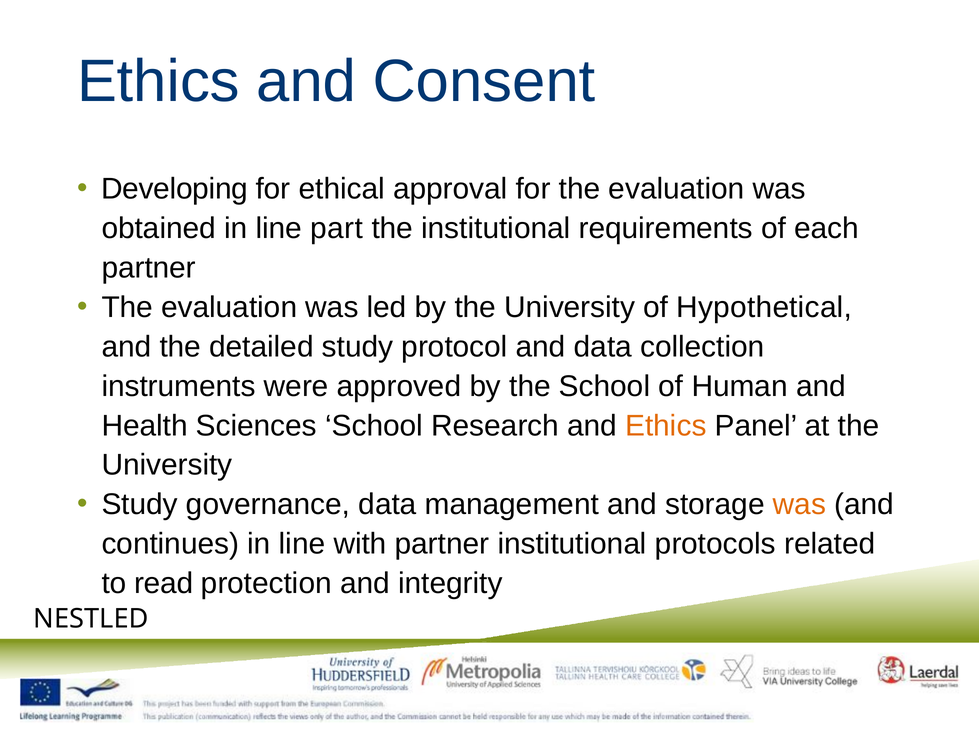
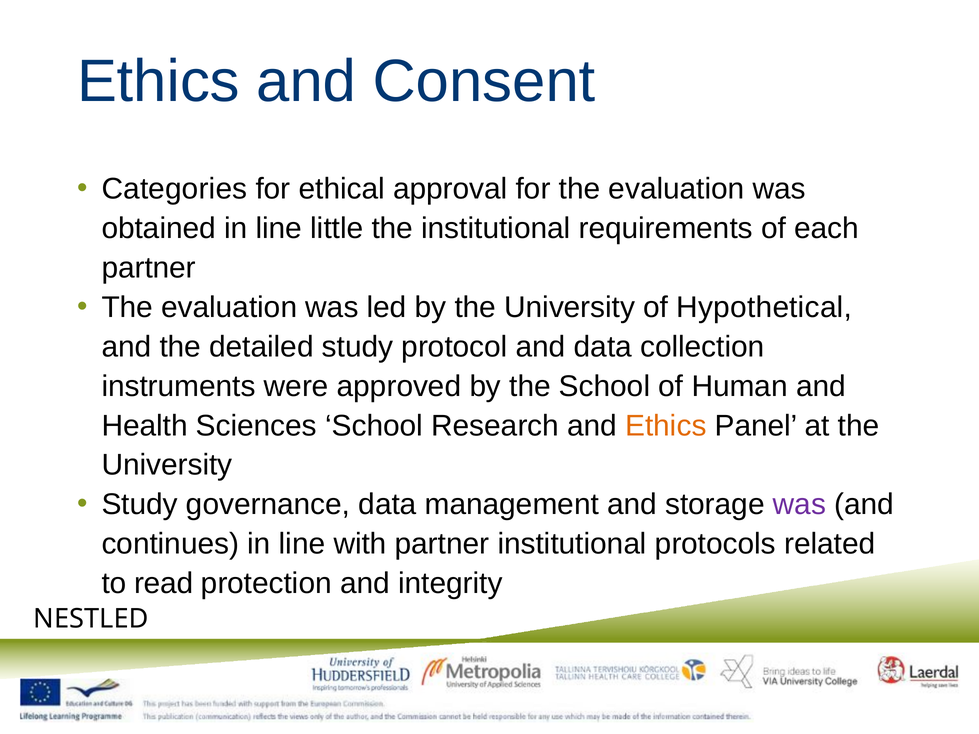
Developing: Developing -> Categories
part: part -> little
was at (799, 505) colour: orange -> purple
